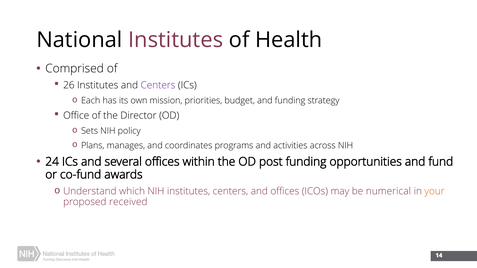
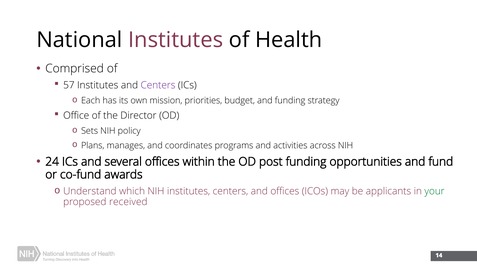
26: 26 -> 57
numerical: numerical -> applicants
your colour: orange -> green
